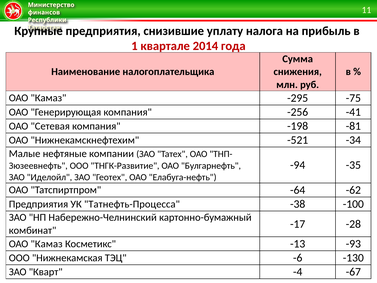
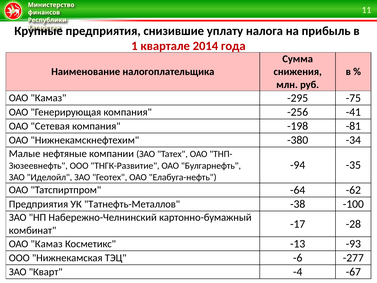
-521: -521 -> -380
Татнефть-Процесса: Татнефть-Процесса -> Татнефть-Металлов
-130: -130 -> -277
